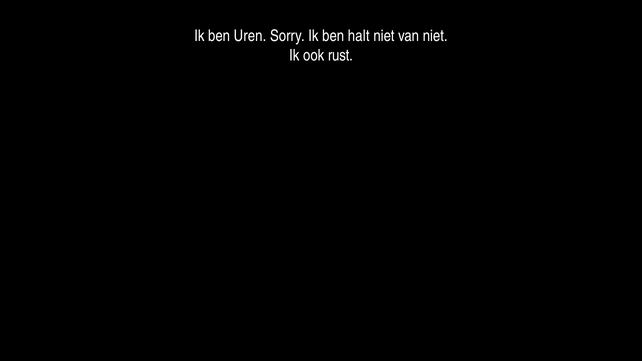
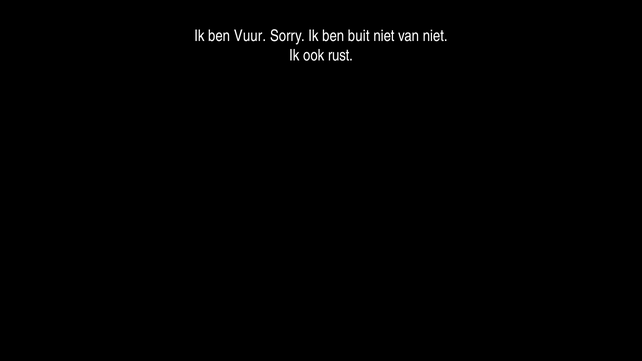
Uren: Uren -> Vuur
halt: halt -> buit
